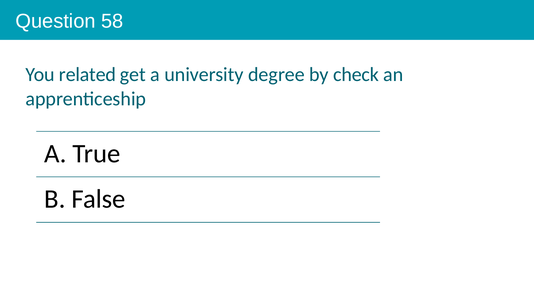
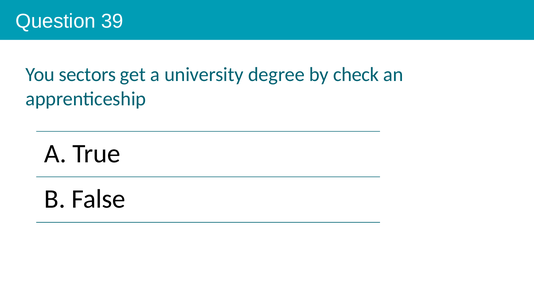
58: 58 -> 39
related: related -> sectors
